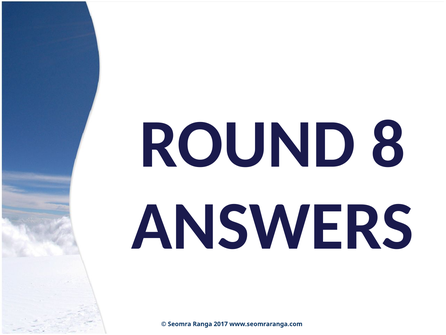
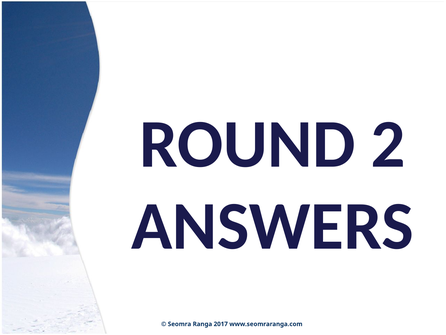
8: 8 -> 2
